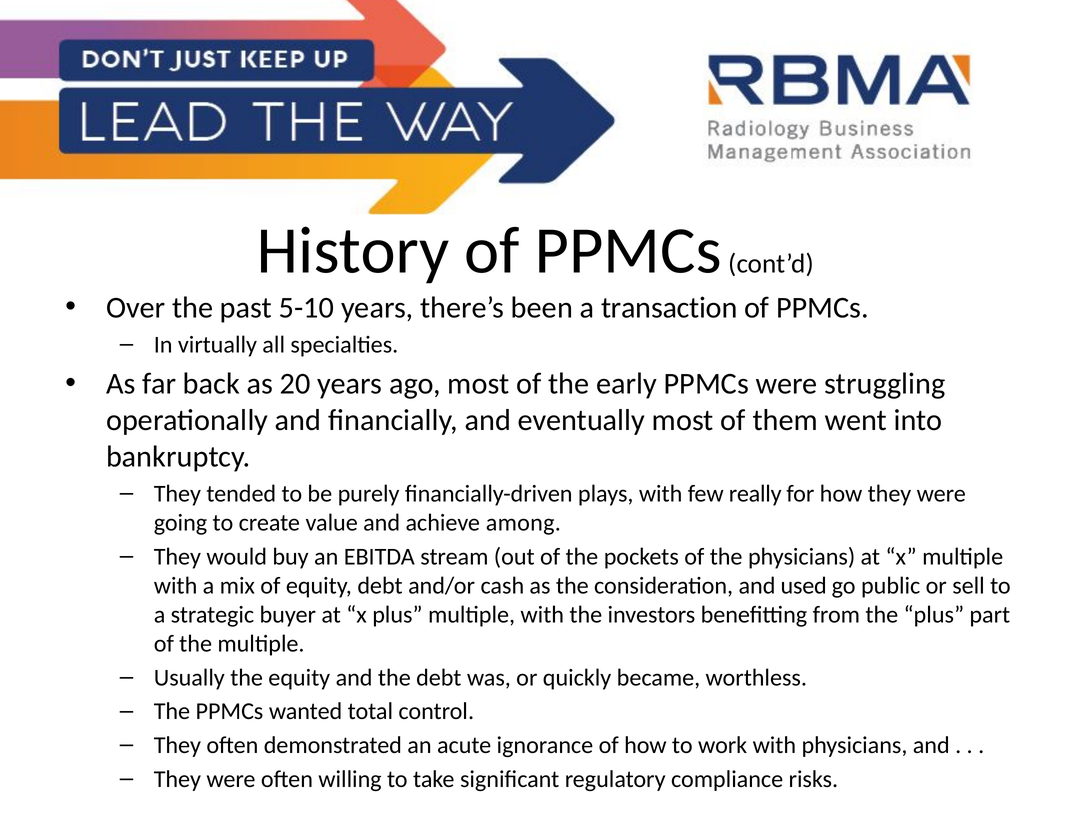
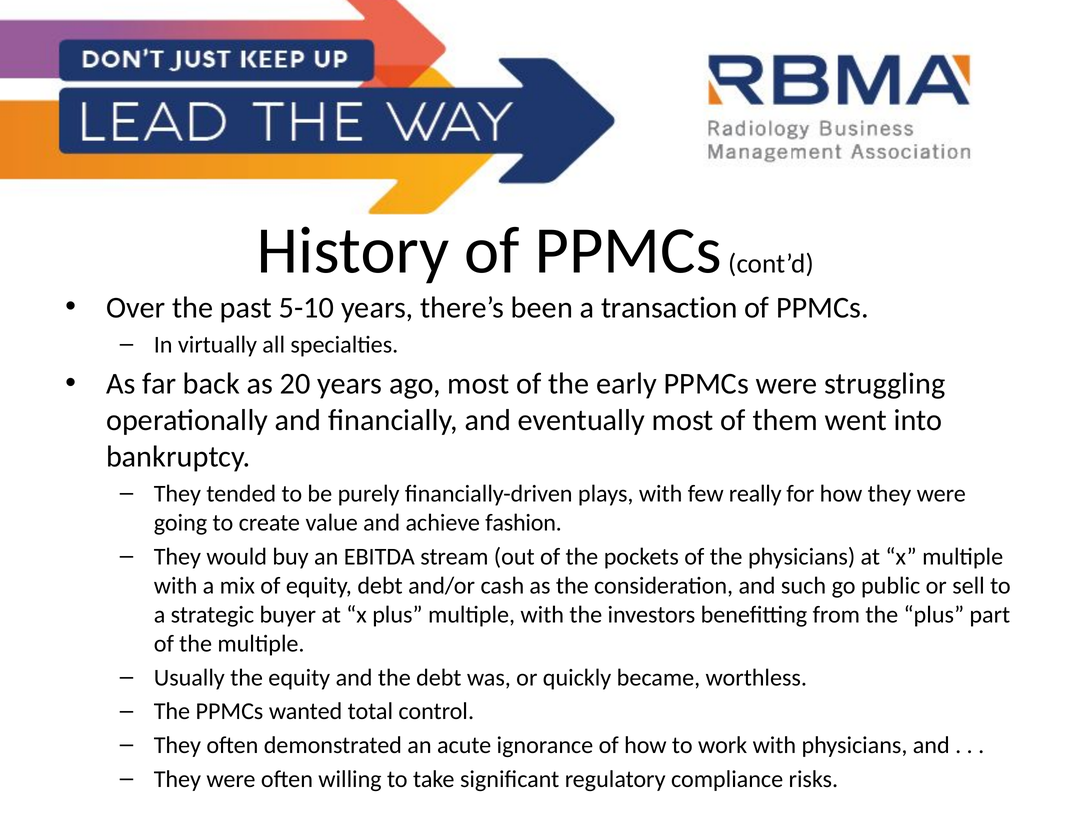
among: among -> fashion
used: used -> such
